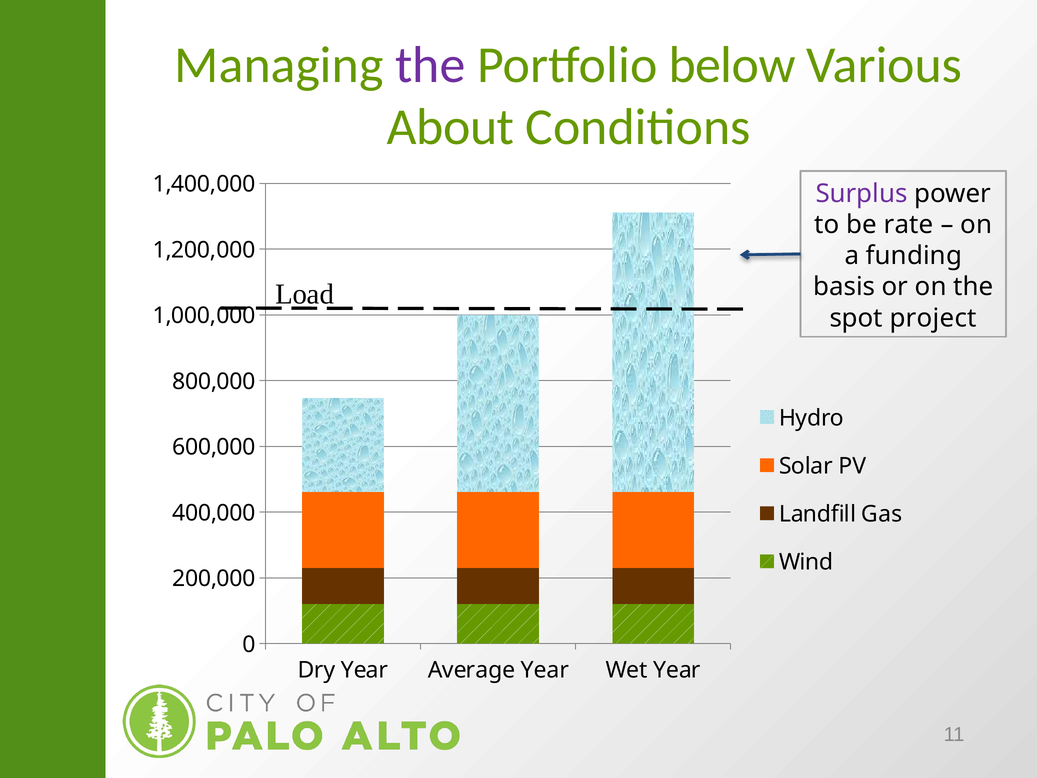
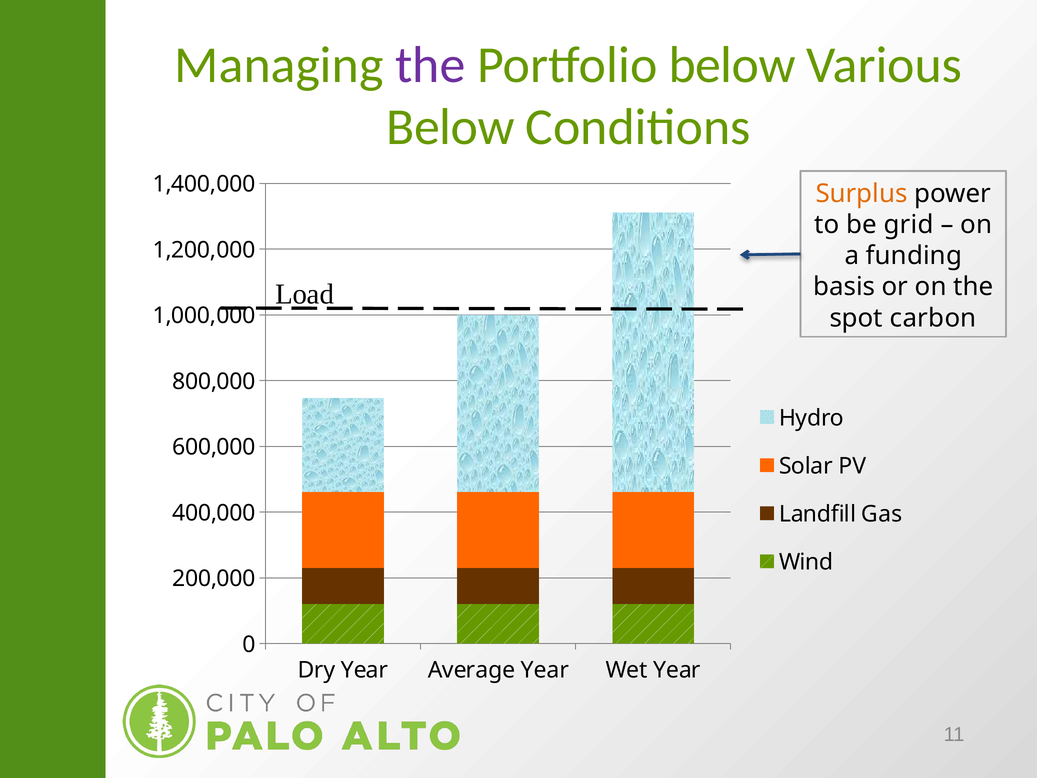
About at (450, 127): About -> Below
Surplus colour: purple -> orange
rate: rate -> grid
project: project -> carbon
